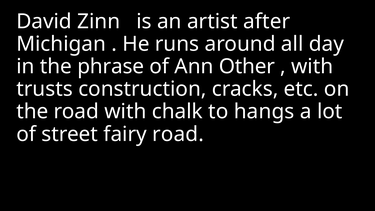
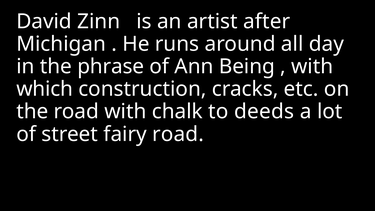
Other: Other -> Being
trusts: trusts -> which
hangs: hangs -> deeds
